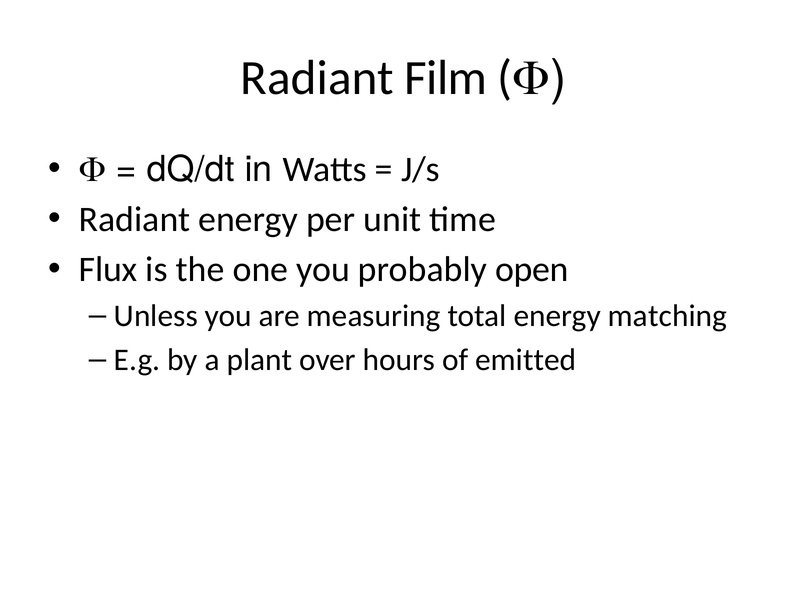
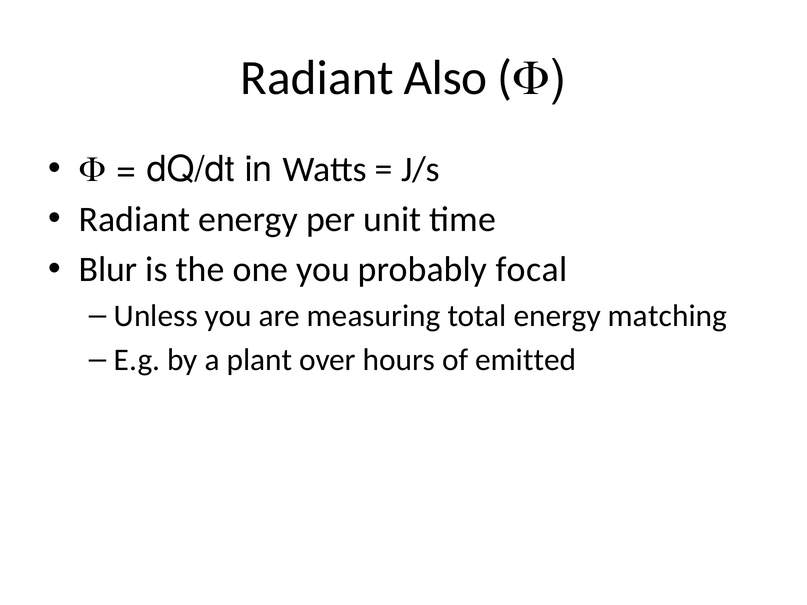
Film: Film -> Also
Flux: Flux -> Blur
open: open -> focal
